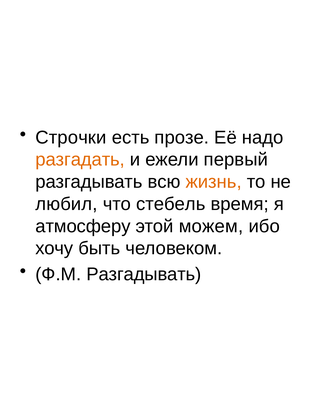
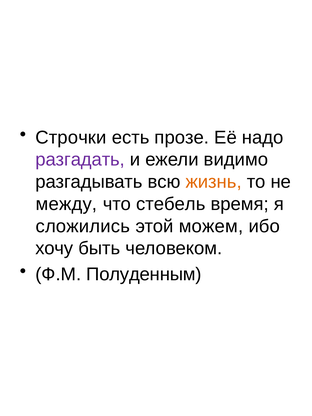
разгадать colour: orange -> purple
первый: первый -> видимо
любил: любил -> между
атмосферу: атмосферу -> сложились
Ф.М Разгадывать: Разгадывать -> Полуденным
